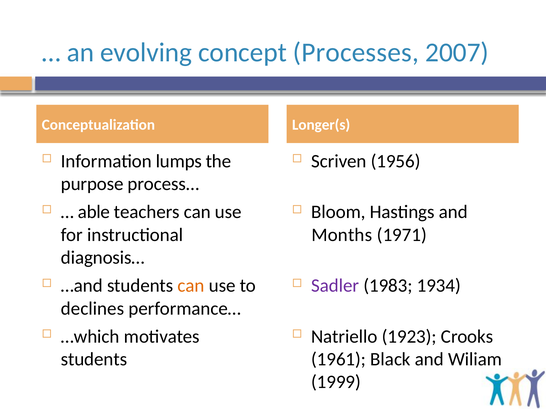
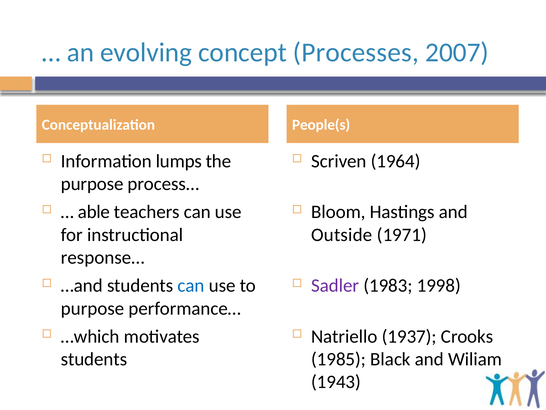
Longer(s: Longer(s -> People(s
1956: 1956 -> 1964
Months: Months -> Outside
diagnosis…: diagnosis… -> response…
can at (191, 285) colour: orange -> blue
1934: 1934 -> 1998
declines at (93, 308): declines -> purpose
1923: 1923 -> 1937
1961: 1961 -> 1985
1999: 1999 -> 1943
